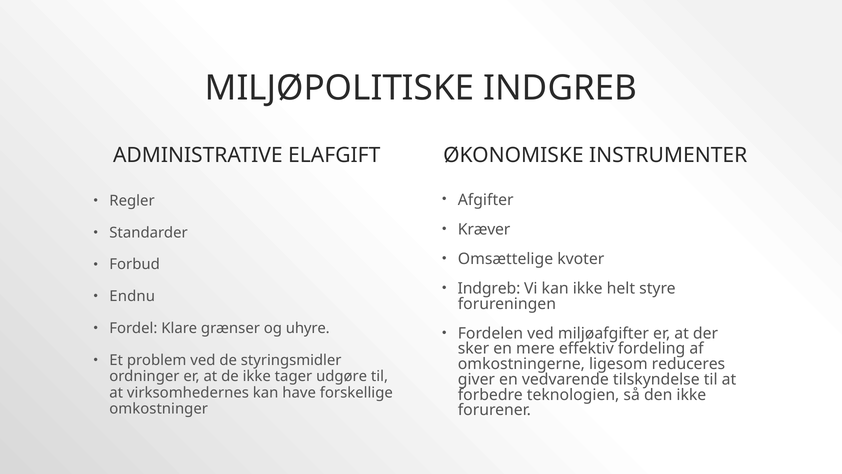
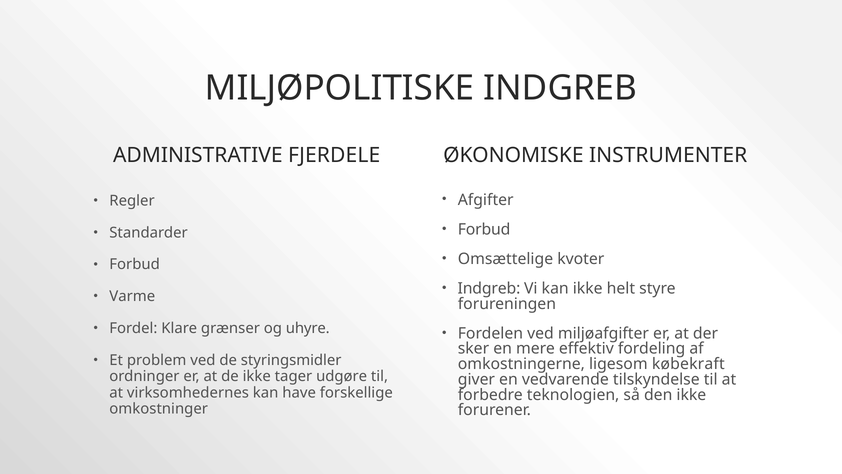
ELAFGIFT: ELAFGIFT -> FJERDELE
Kræver at (484, 229): Kræver -> Forbud
Endnu: Endnu -> Varme
reduceres: reduceres -> købekraft
